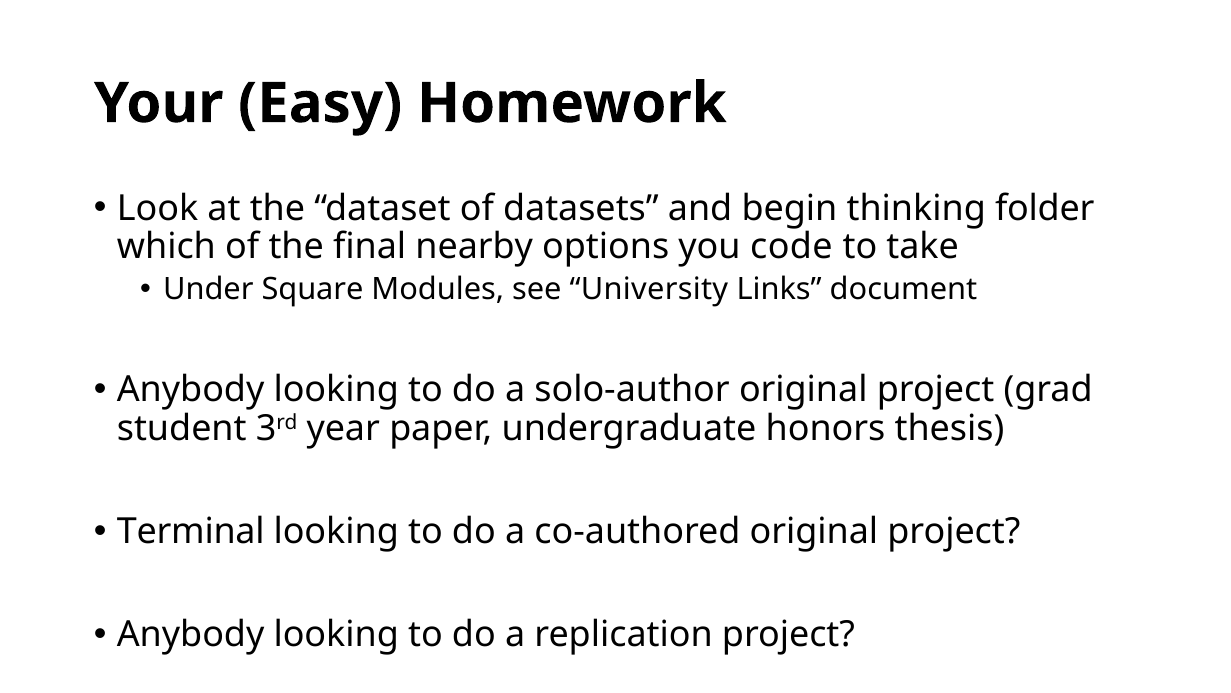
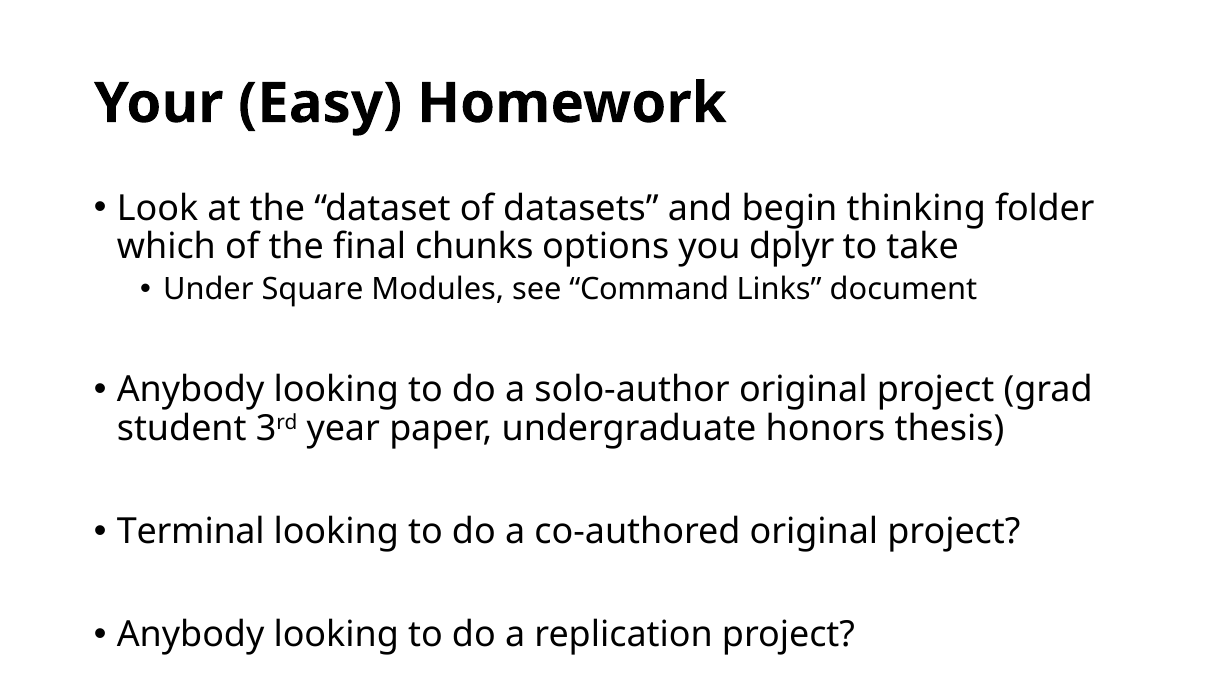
nearby: nearby -> chunks
code: code -> dplyr
University: University -> Command
